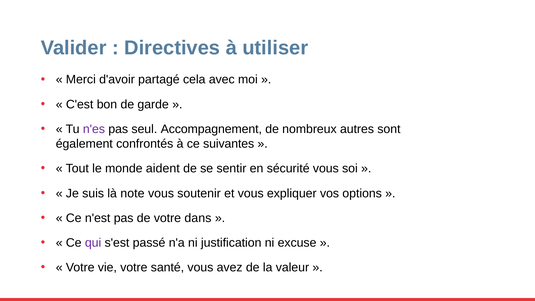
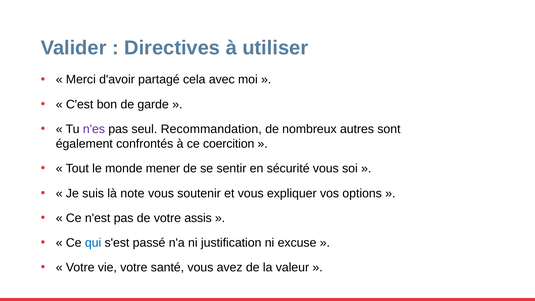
Accompagnement: Accompagnement -> Recommandation
suivantes: suivantes -> coercition
aident: aident -> mener
dans: dans -> assis
qui colour: purple -> blue
